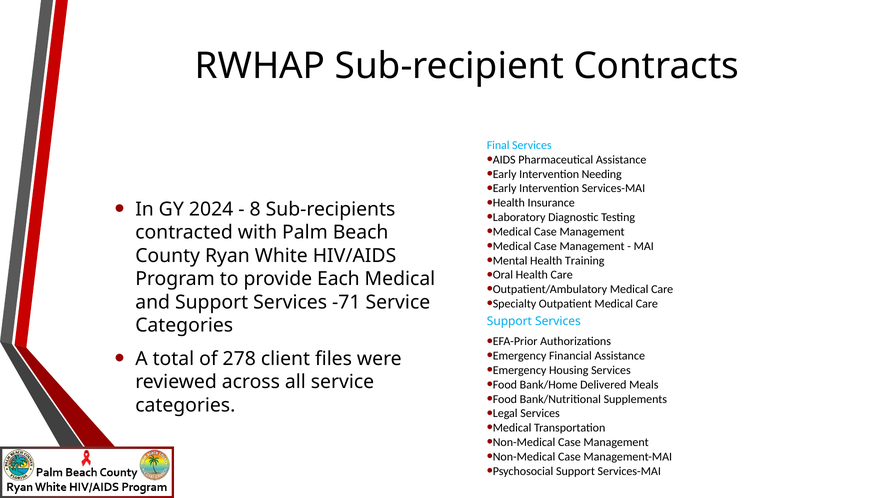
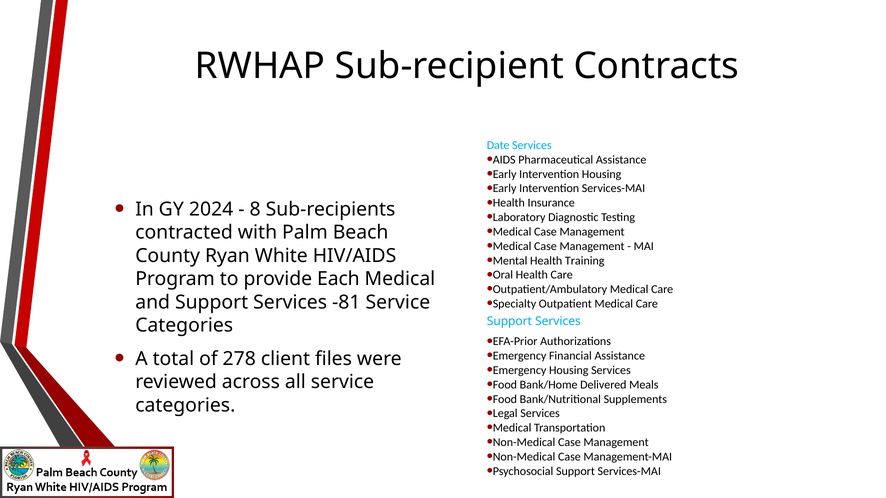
Final: Final -> Date
Intervention Needing: Needing -> Housing
-71: -71 -> -81
